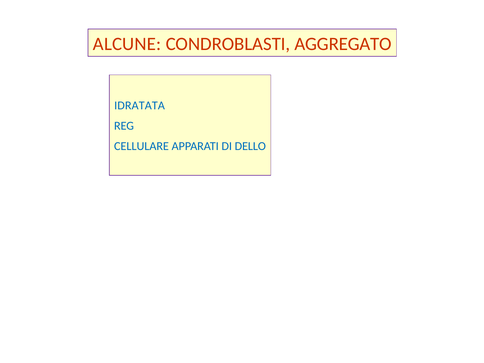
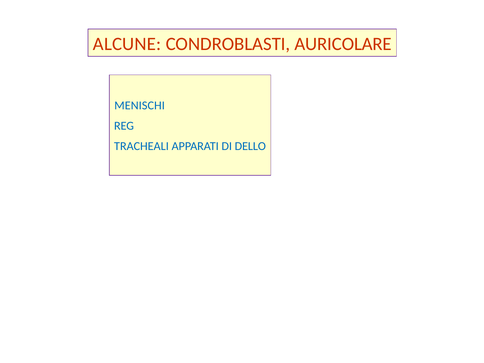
AGGREGATO: AGGREGATO -> AURICOLARE
IDRATATA: IDRATATA -> MENISCHI
CELLULARE: CELLULARE -> TRACHEALI
